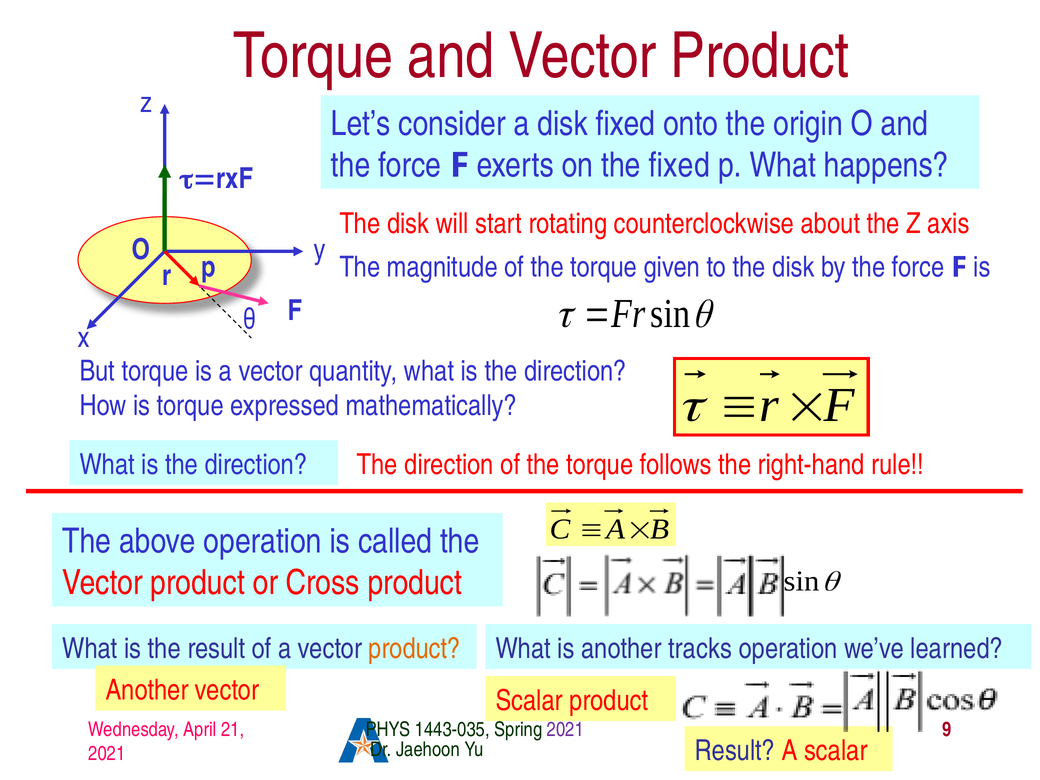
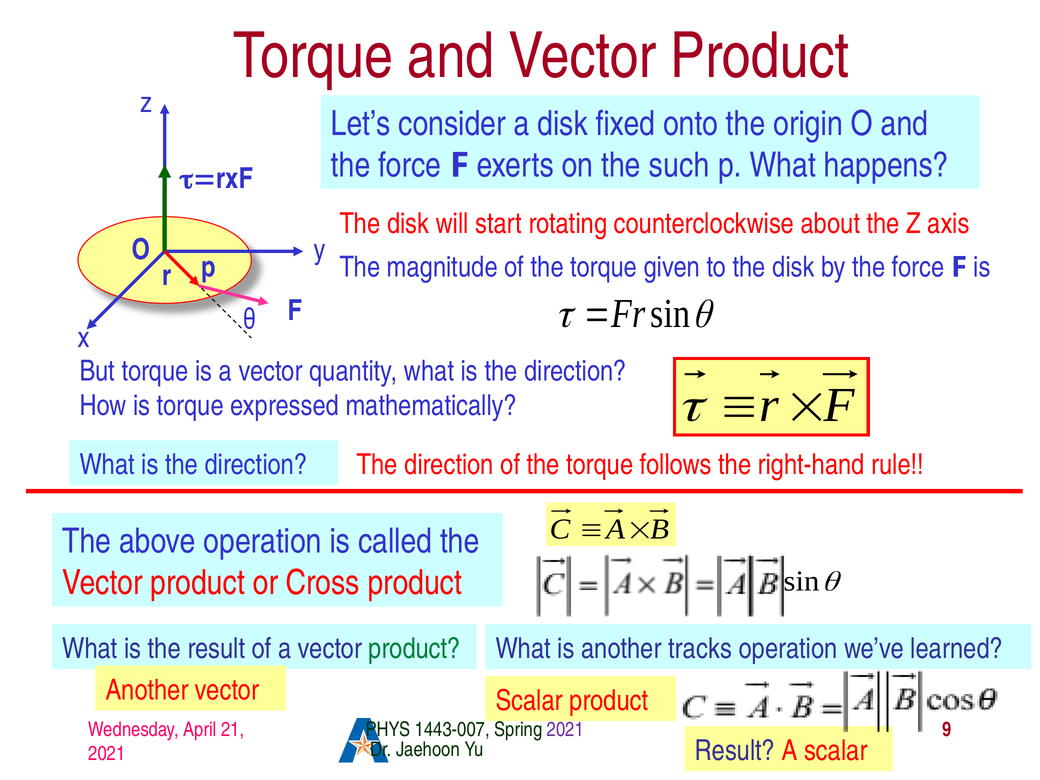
the fixed: fixed -> such
product at (414, 648) colour: orange -> green
1443-035: 1443-035 -> 1443-007
